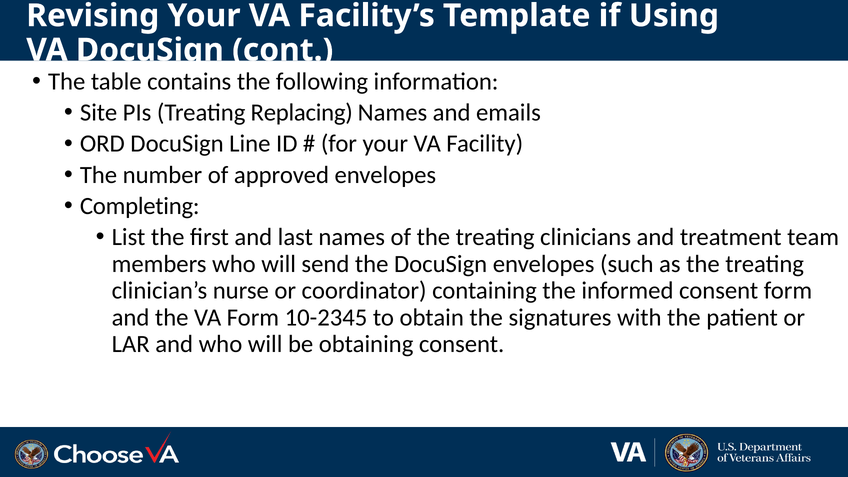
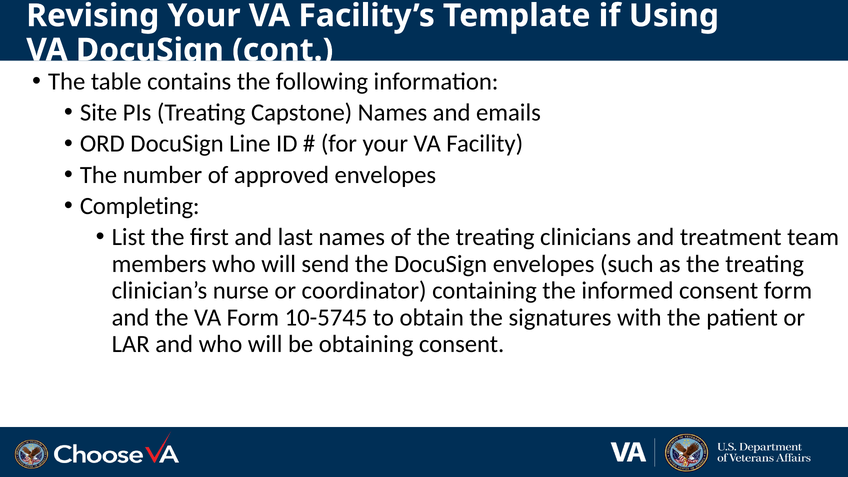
Replacing: Replacing -> Capstone
10-2345: 10-2345 -> 10-5745
